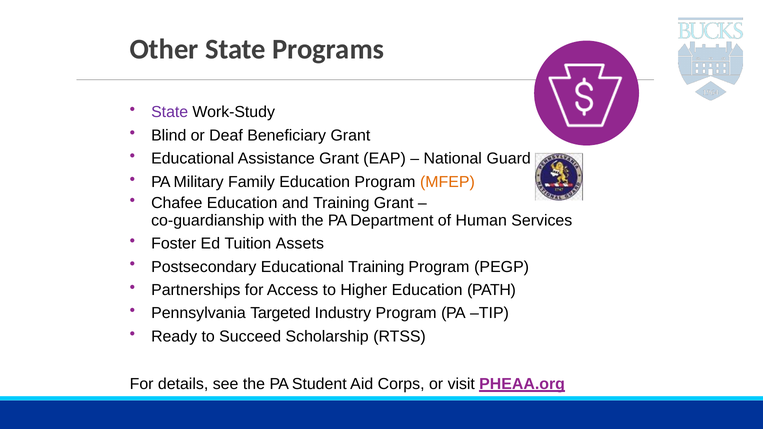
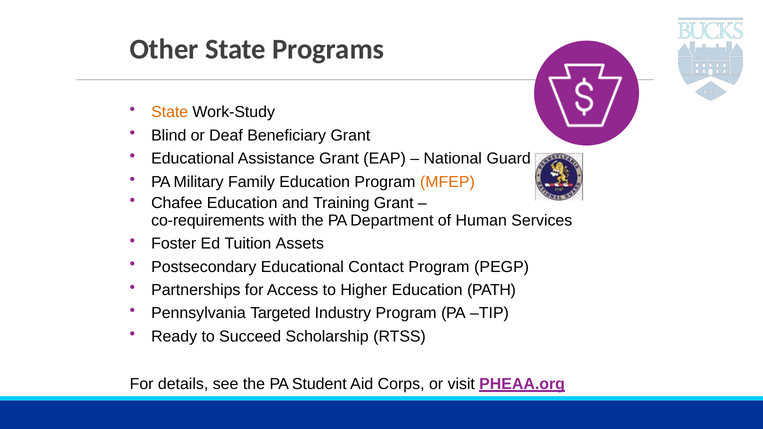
State at (170, 112) colour: purple -> orange
co-guardianship: co-guardianship -> co-requirements
Educational Training: Training -> Contact
